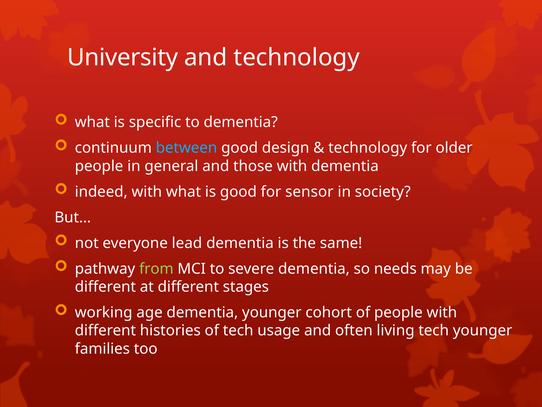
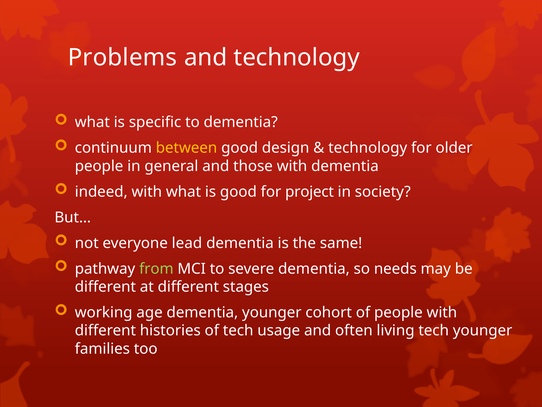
University: University -> Problems
between colour: light blue -> yellow
sensor: sensor -> project
